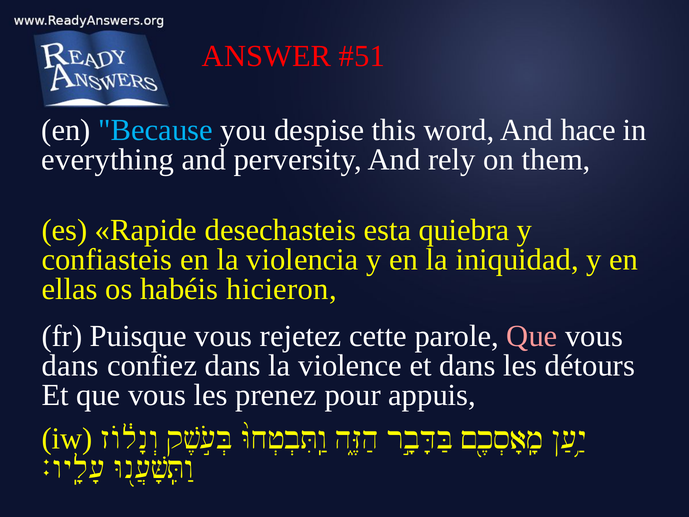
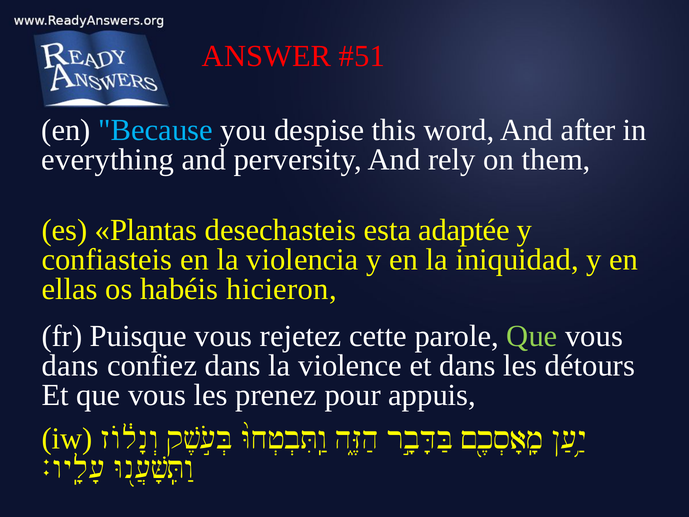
hace: hace -> after
Rapide: Rapide -> Plantas
quiebra: quiebra -> adaptée
Que at (532, 336) colour: pink -> light green
